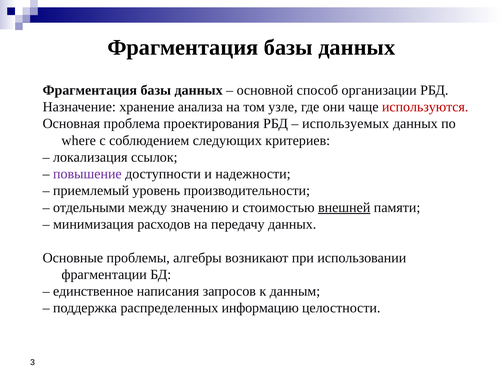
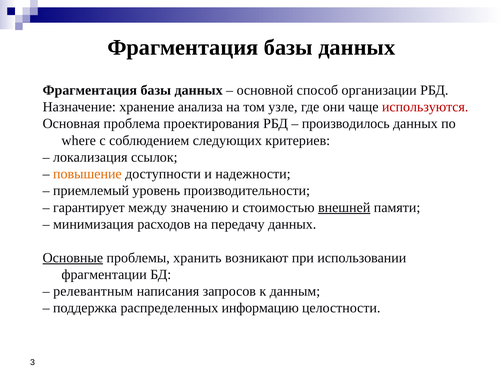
используемых: используемых -> производилось
повышение colour: purple -> orange
отдельными: отдельными -> гарантирует
Основные underline: none -> present
алгебры: алгебры -> хранить
единственное: единственное -> релевантным
